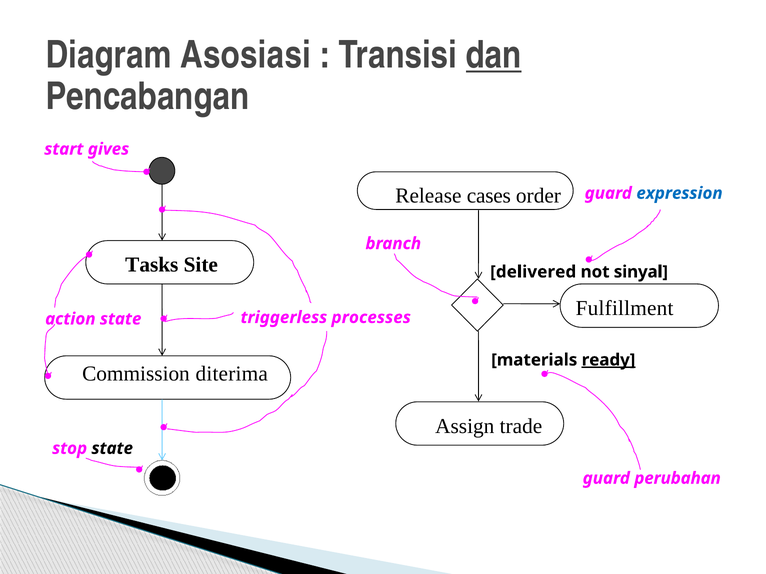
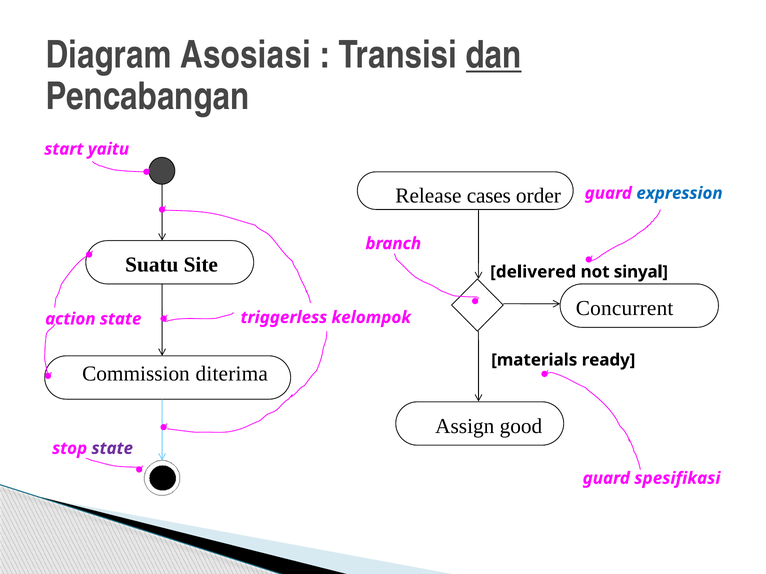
gives: gives -> yaitu
Tasks: Tasks -> Suatu
Fulfillment: Fulfillment -> Concurrent
processes: processes -> kelompok
ready underline: present -> none
trade: trade -> good
state at (112, 449) colour: black -> purple
perubahan: perubahan -> spesifikasi
